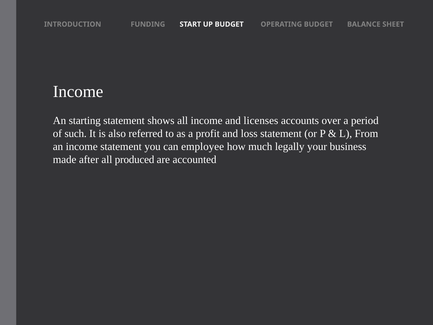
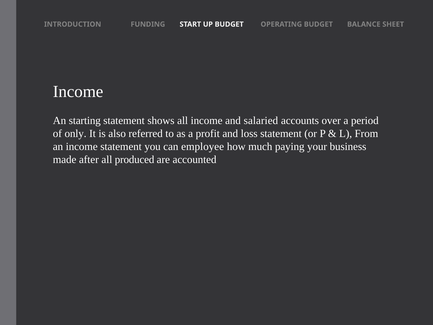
licenses: licenses -> salaried
such: such -> only
legally: legally -> paying
